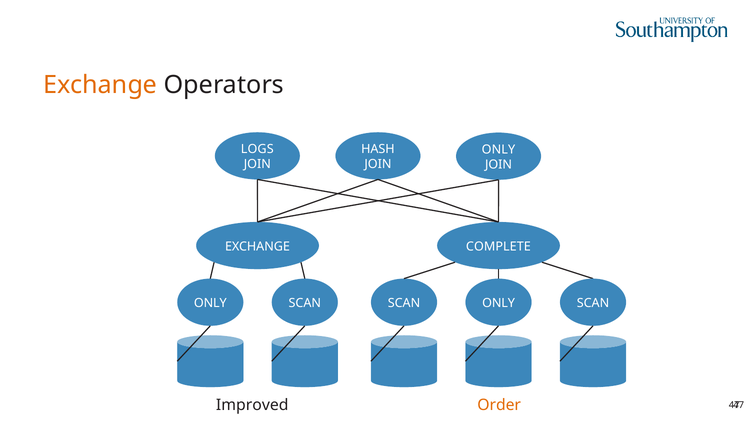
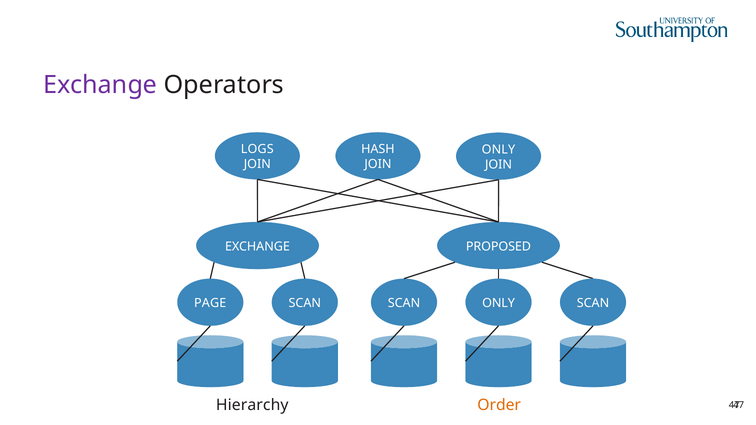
Exchange at (100, 85) colour: orange -> purple
COMPLETE: COMPLETE -> PROPOSED
ONLY at (210, 303): ONLY -> PAGE
Improved: Improved -> Hierarchy
